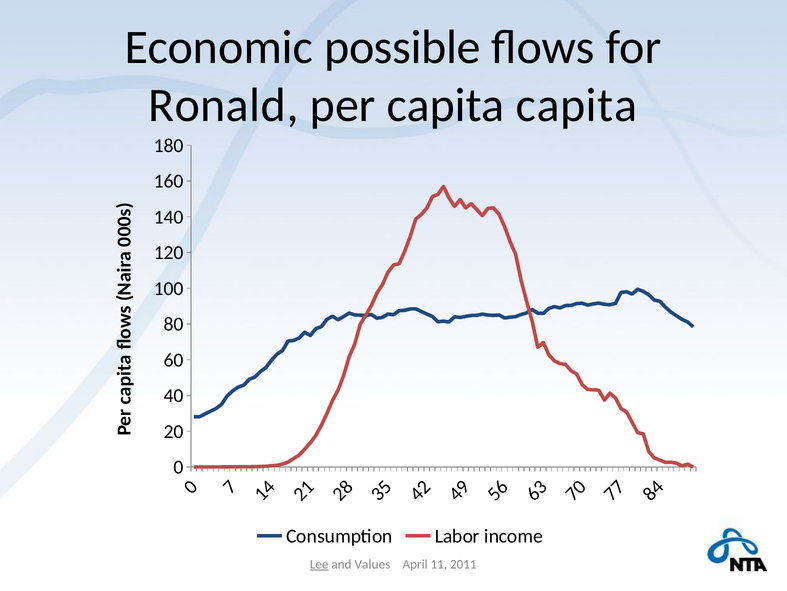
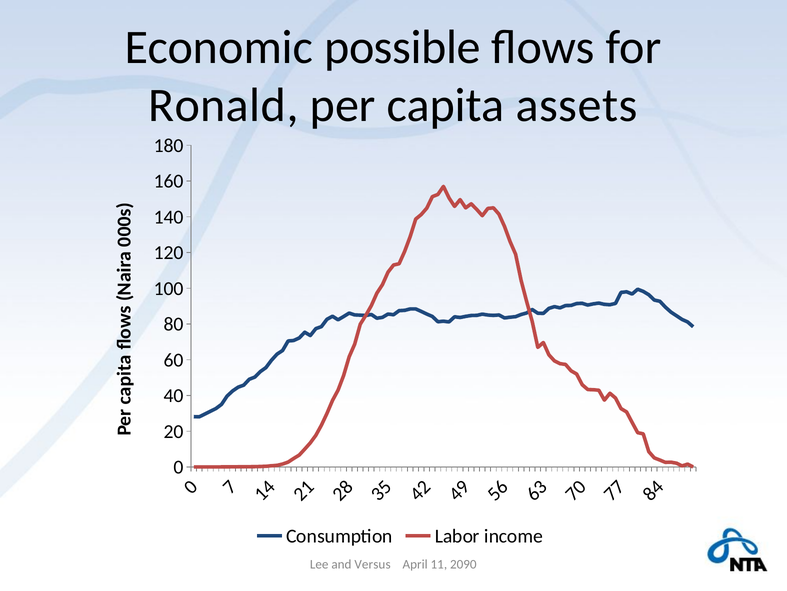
capita capita: capita -> assets
Lee underline: present -> none
Values: Values -> Versus
2011: 2011 -> 2090
